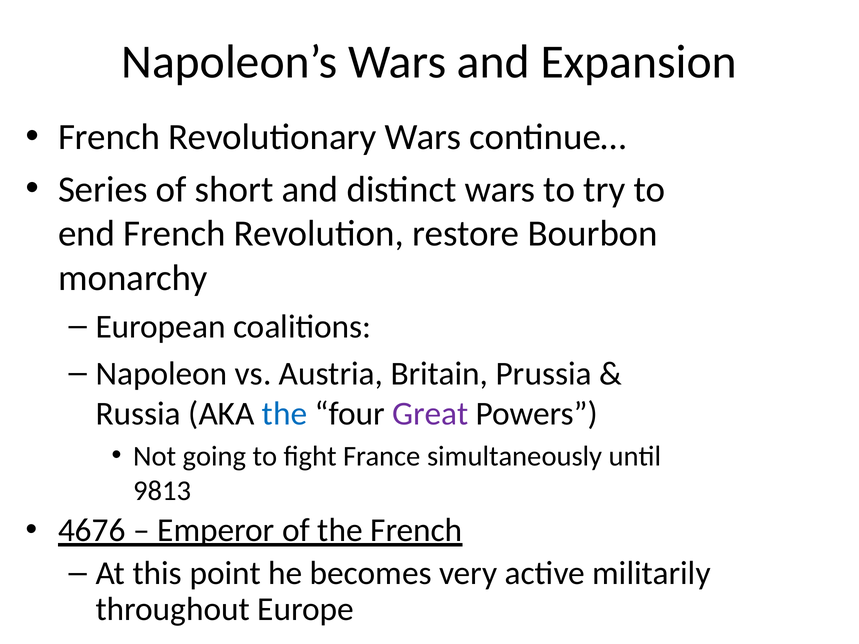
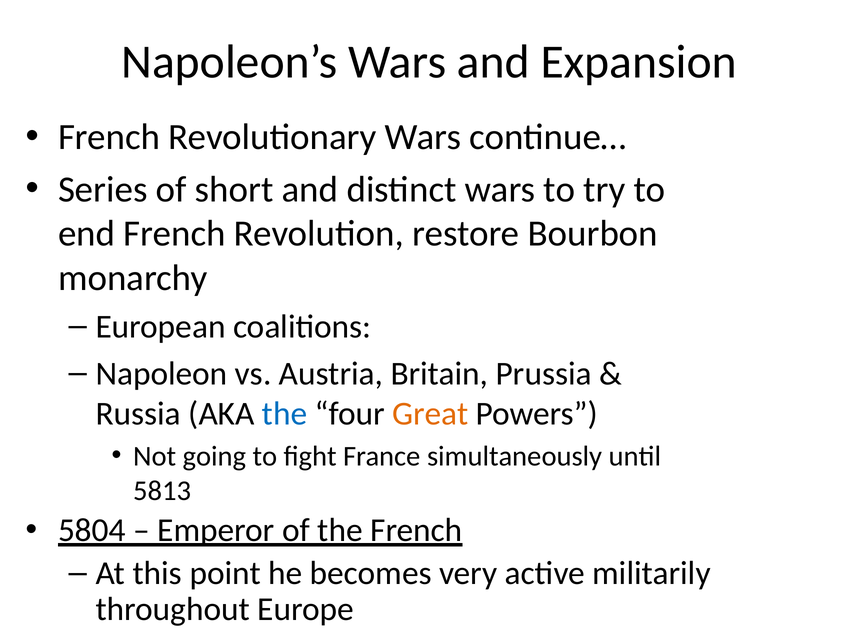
Great colour: purple -> orange
9813: 9813 -> 5813
4676: 4676 -> 5804
